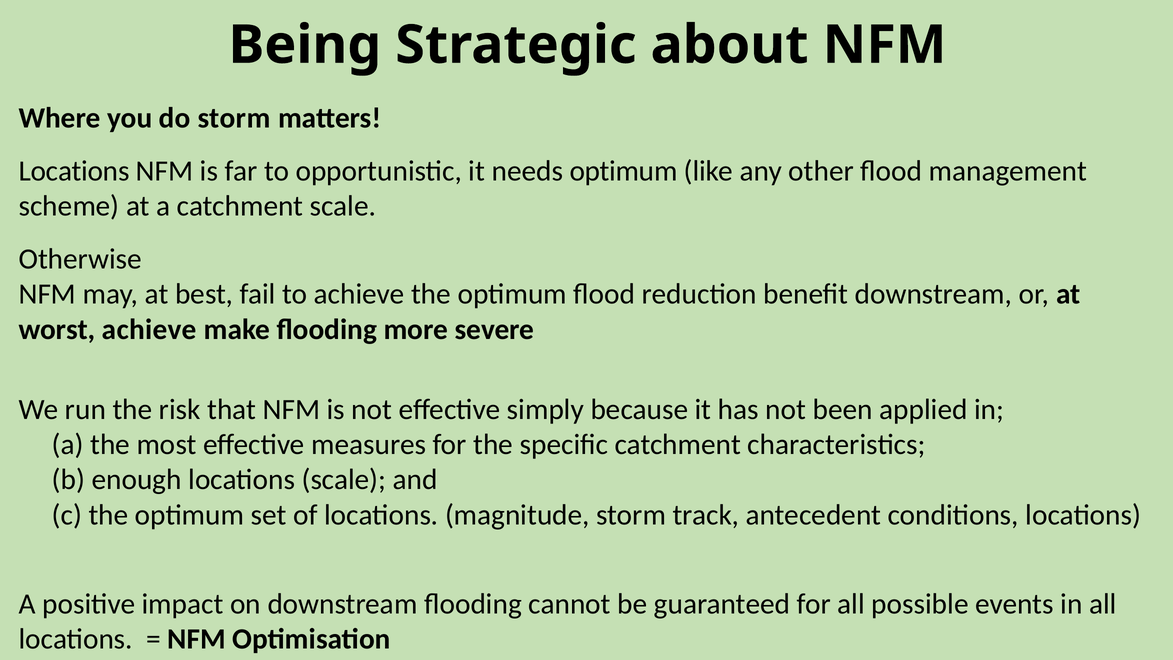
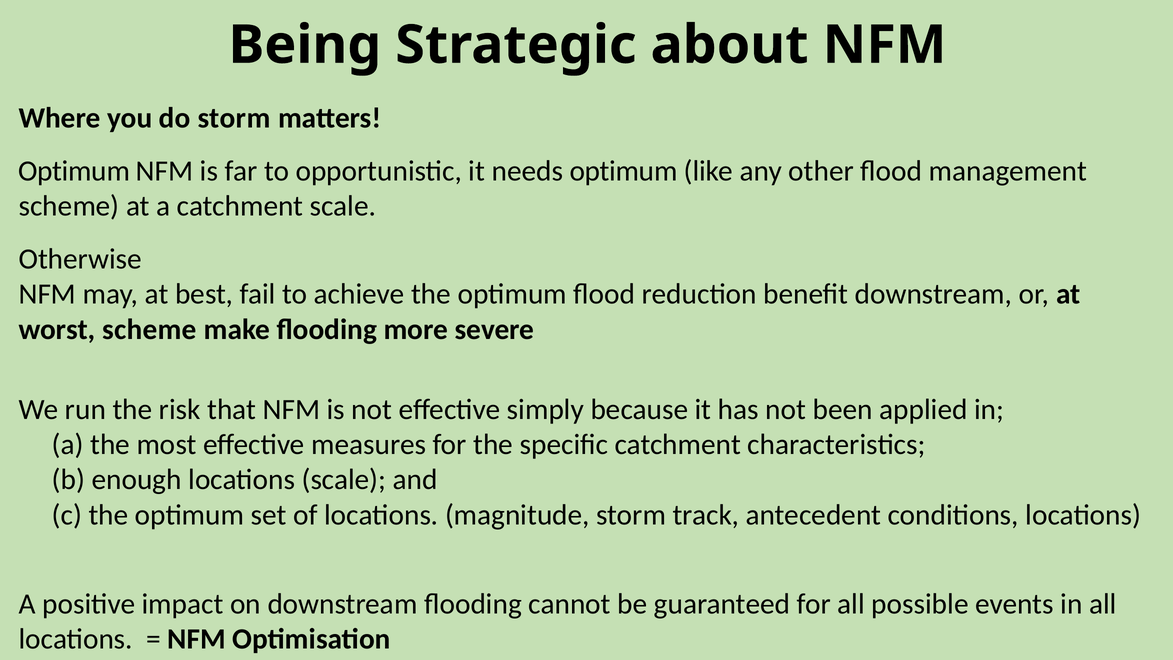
Locations at (74, 171): Locations -> Optimum
worst achieve: achieve -> scheme
